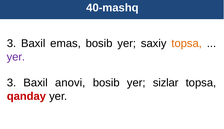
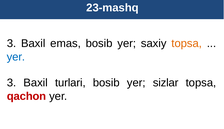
40-mashq: 40-mashq -> 23-mashq
yer at (16, 57) colour: purple -> blue
anovi: anovi -> turlari
qanday: qanday -> qachon
